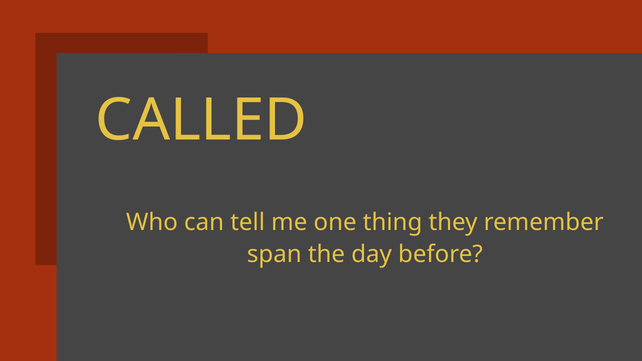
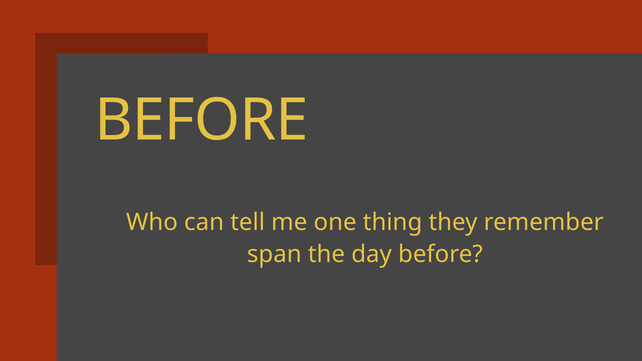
CALLED at (201, 120): CALLED -> BEFORE
